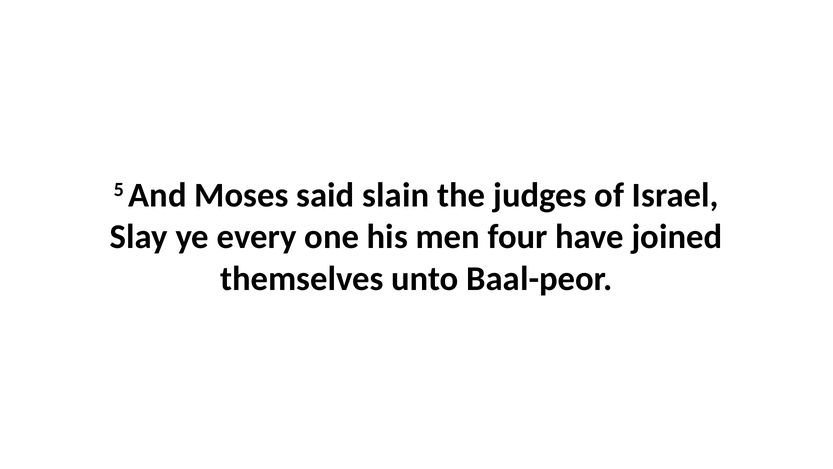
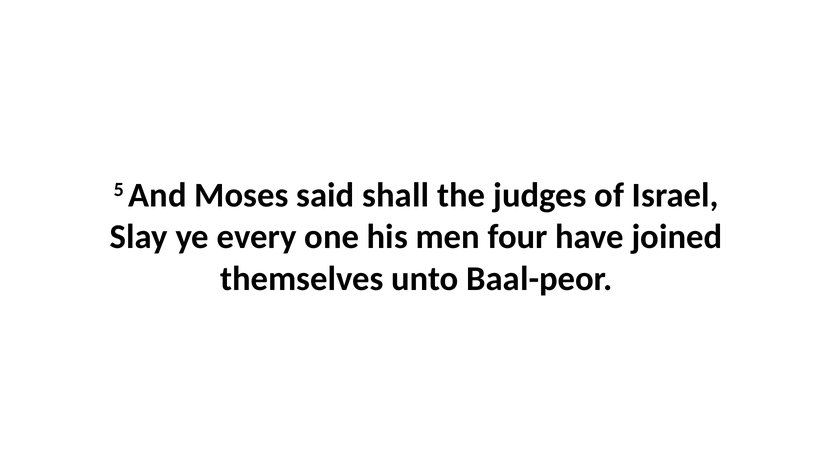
slain: slain -> shall
